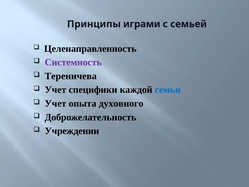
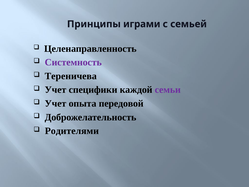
семьи colour: blue -> purple
духовного: духовного -> передовой
Учреждении: Учреждении -> Родителями
